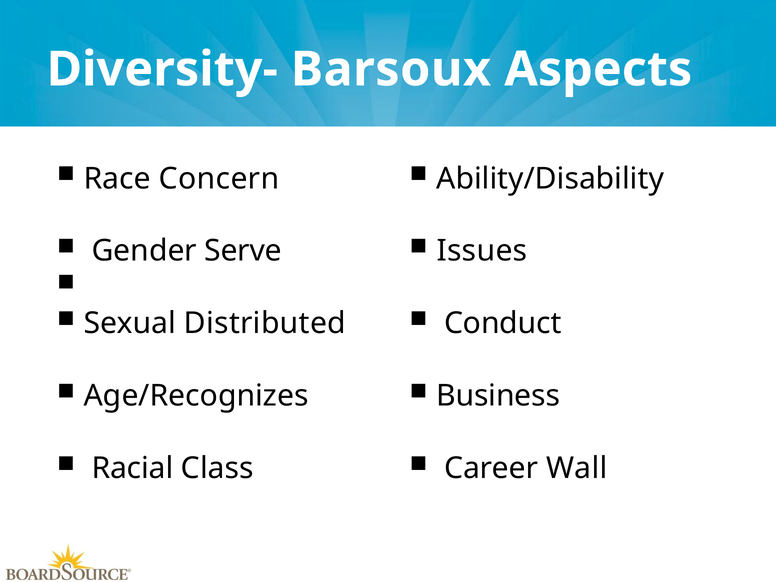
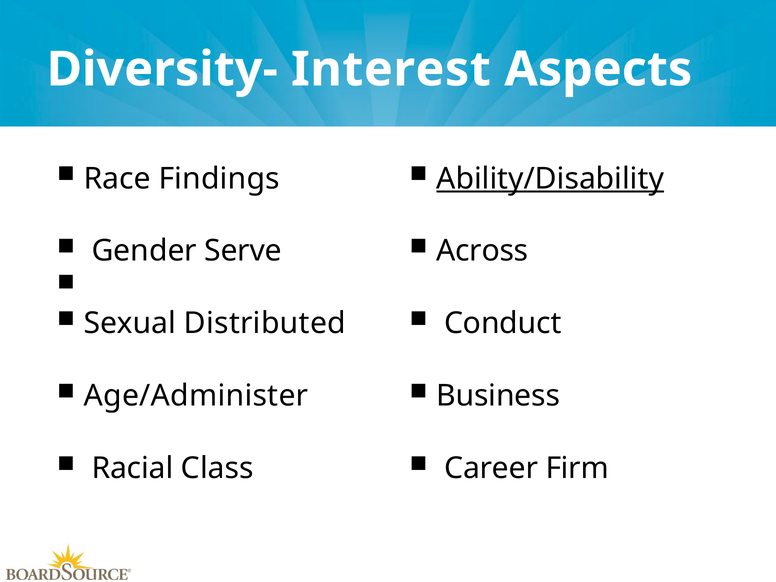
Barsoux: Barsoux -> Interest
Concern: Concern -> Findings
Ability/Disability underline: none -> present
Issues: Issues -> Across
Age/Recognizes: Age/Recognizes -> Age/Administer
Wall: Wall -> Firm
